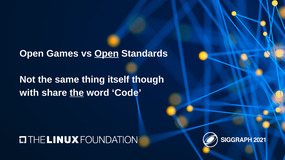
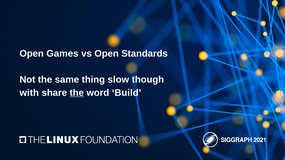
Open at (107, 54) underline: present -> none
itself: itself -> slow
Code: Code -> Build
